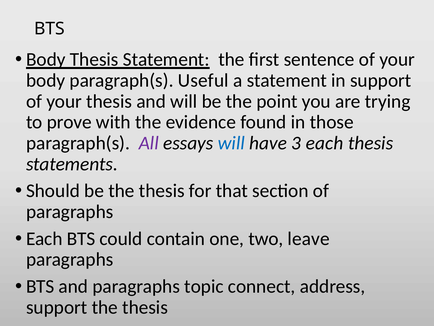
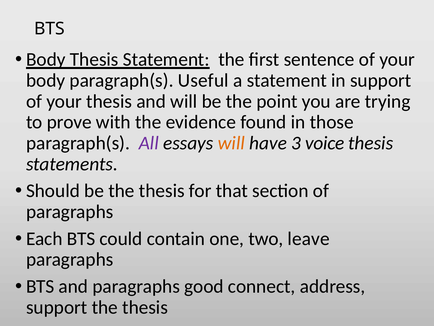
will at (231, 143) colour: blue -> orange
3 each: each -> voice
topic: topic -> good
